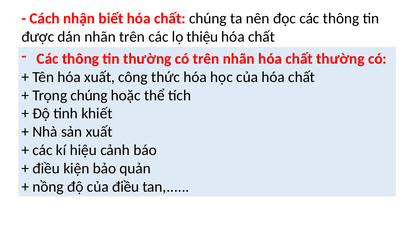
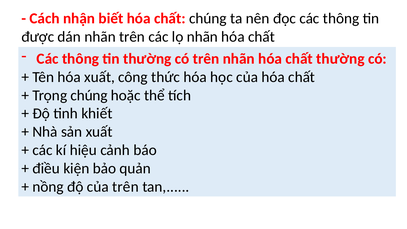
lọ thiệu: thiệu -> nhãn
của điều: điều -> trên
